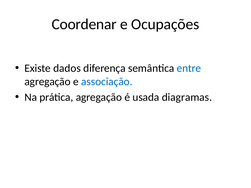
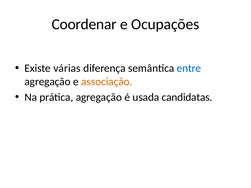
dados: dados -> várias
associação colour: blue -> orange
diagramas: diagramas -> candidatas
